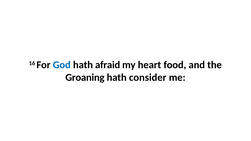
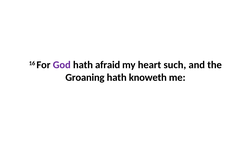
God colour: blue -> purple
food: food -> such
consider: consider -> knoweth
